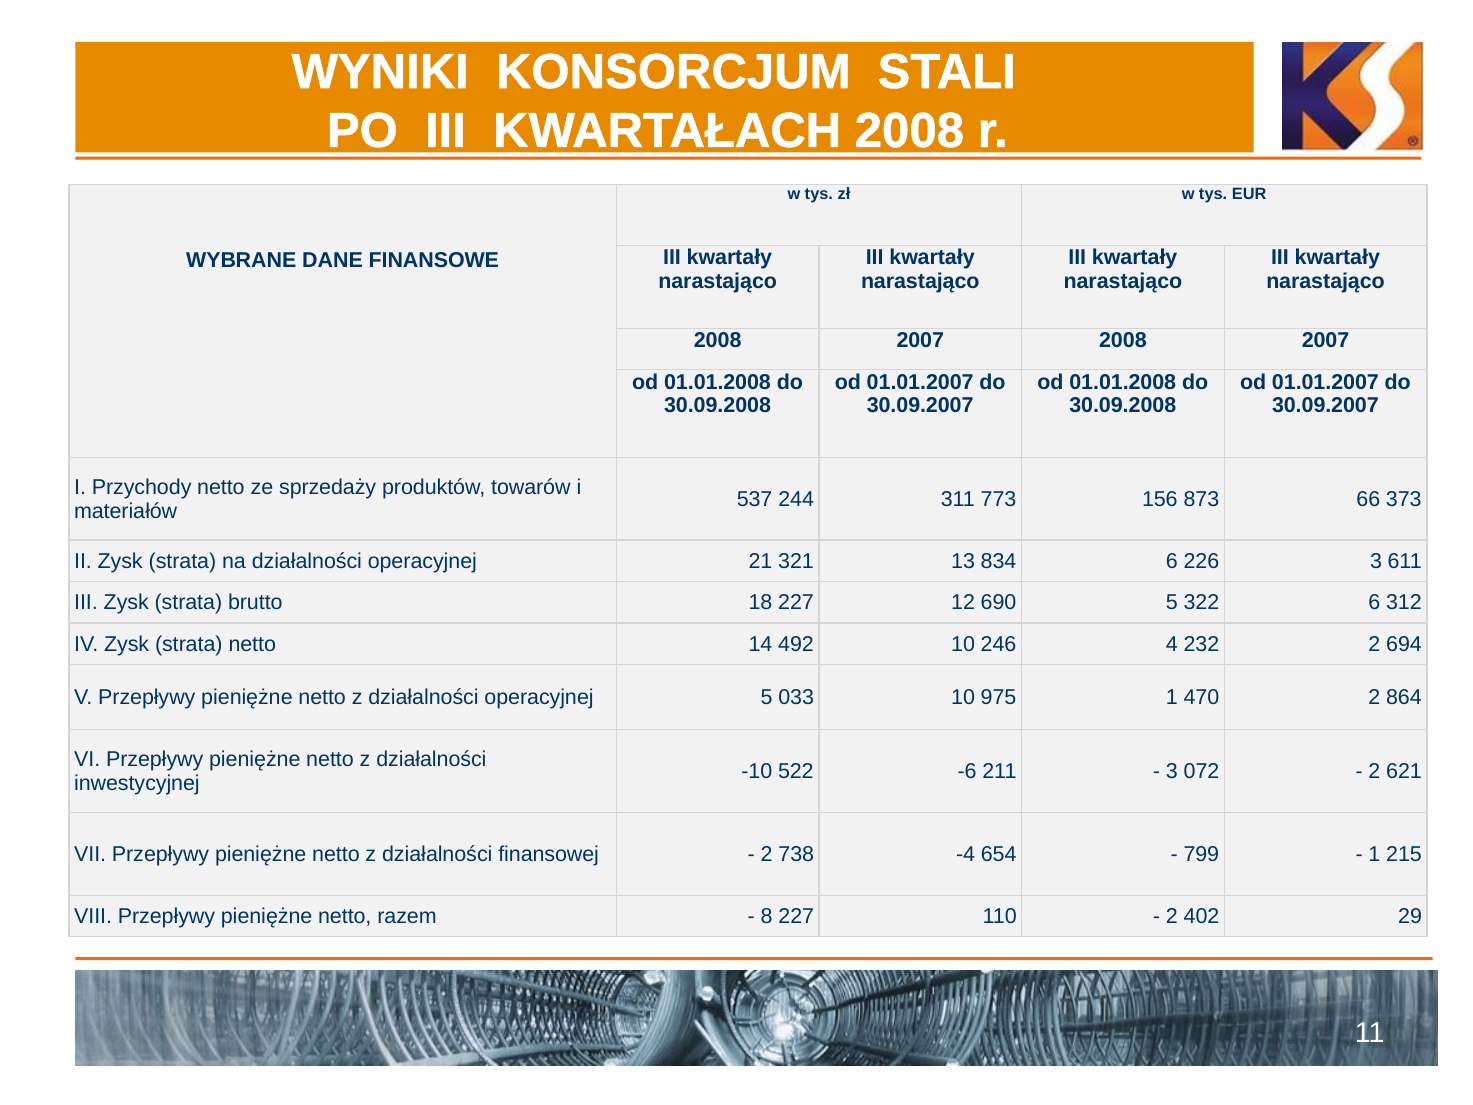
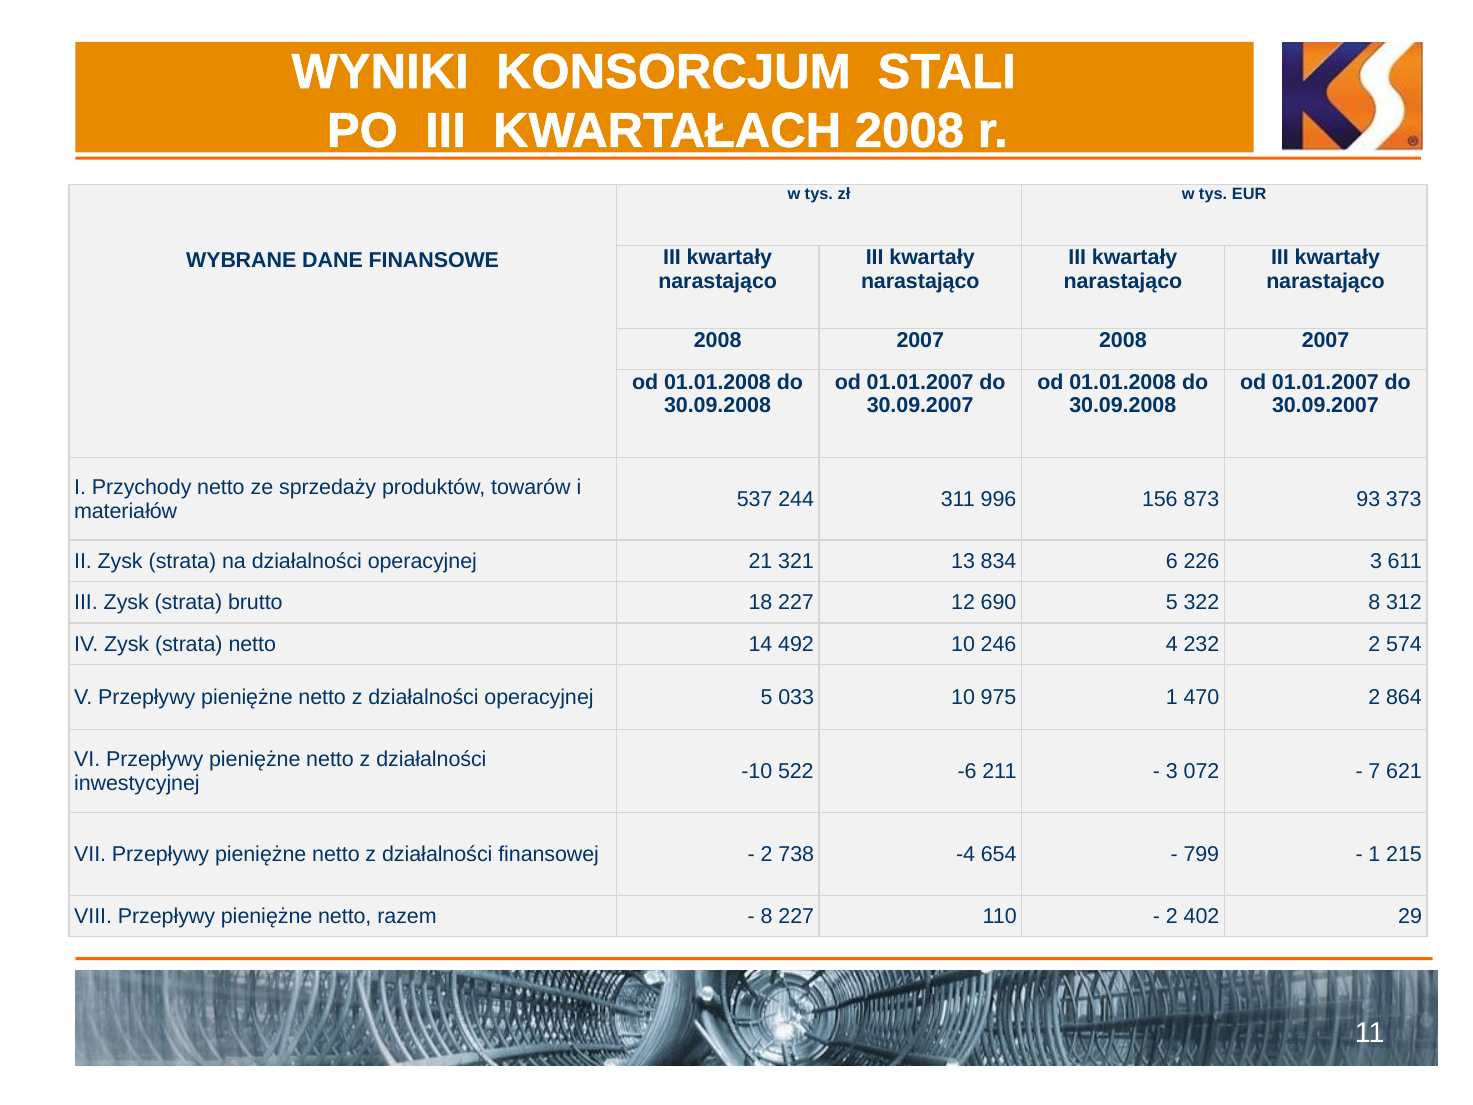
773: 773 -> 996
66: 66 -> 93
322 6: 6 -> 8
694: 694 -> 574
2 at (1374, 771): 2 -> 7
